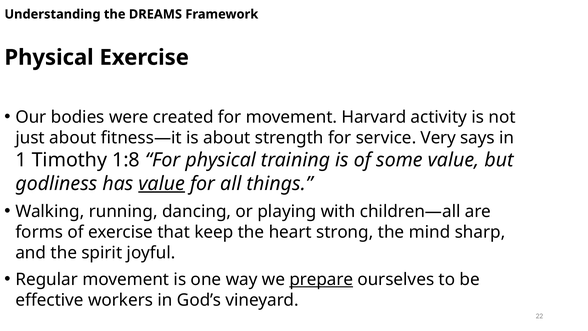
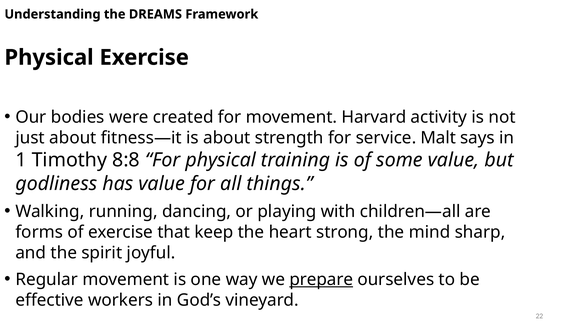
Very: Very -> Malt
1:8: 1:8 -> 8:8
value at (162, 183) underline: present -> none
